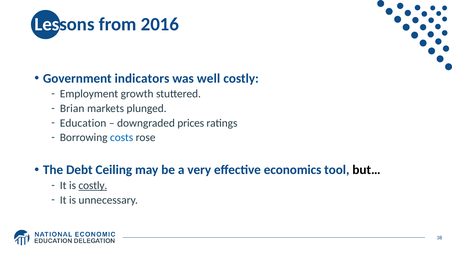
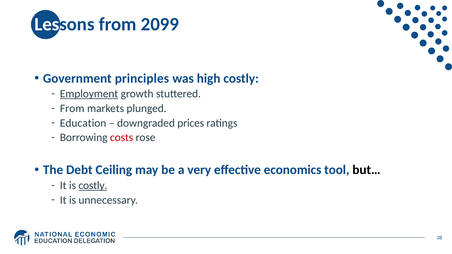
2016: 2016 -> 2099
indicators: indicators -> principles
well: well -> high
Employment underline: none -> present
Brian at (72, 109): Brian -> From
costs colour: blue -> red
